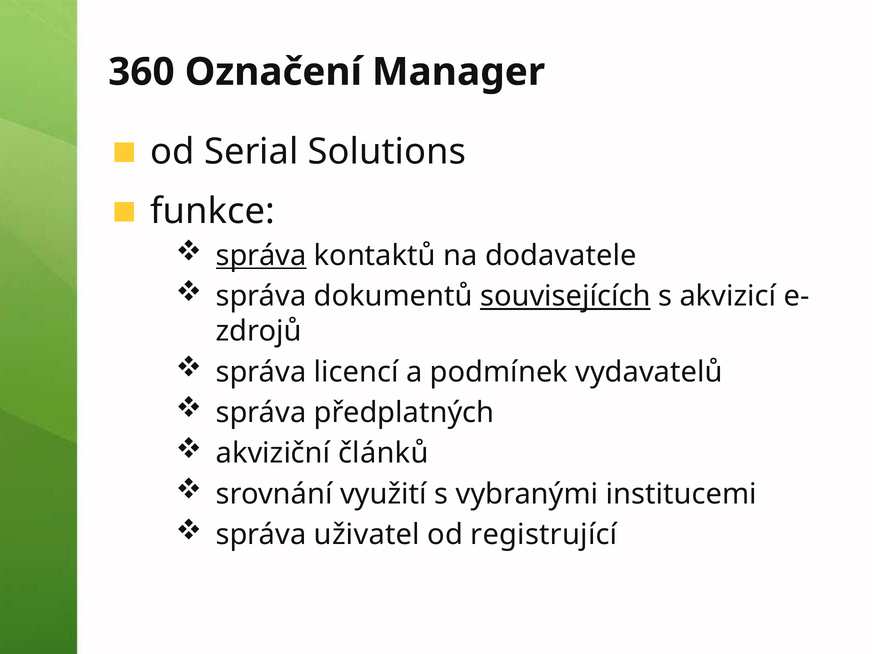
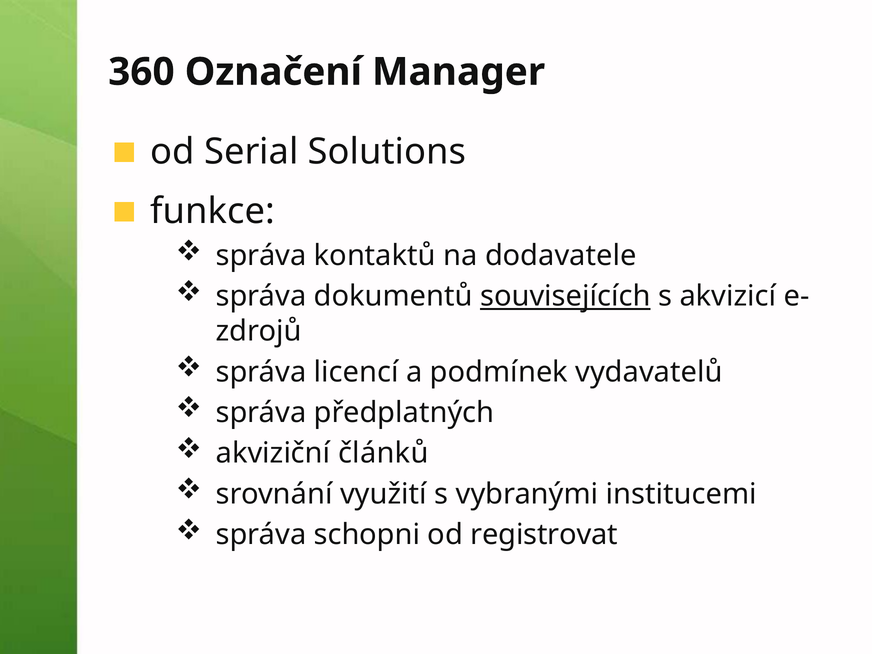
správa at (261, 256) underline: present -> none
uživatel: uživatel -> schopni
registrující: registrující -> registrovat
